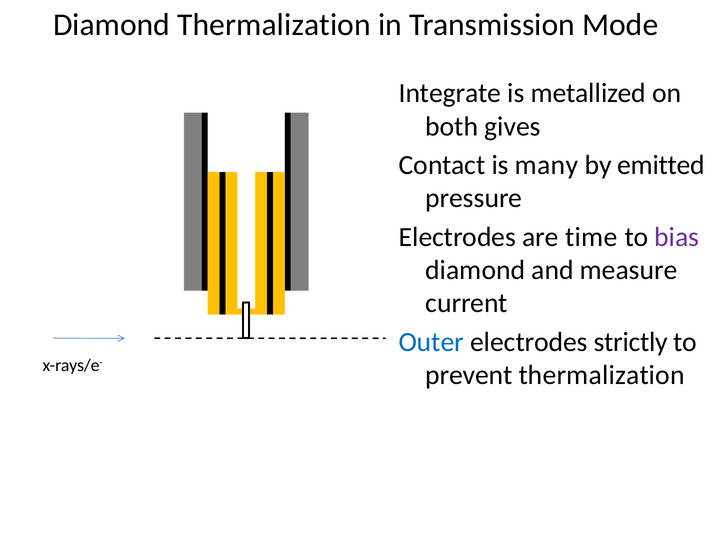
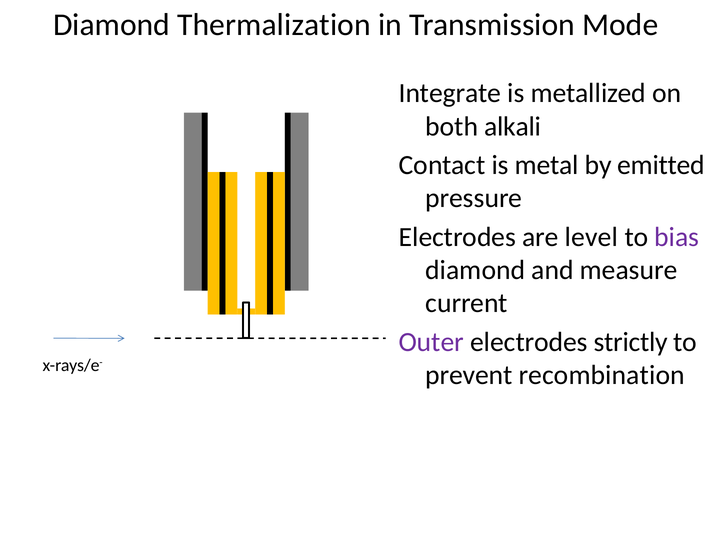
gives: gives -> alkali
many: many -> metal
time: time -> level
Outer colour: blue -> purple
prevent thermalization: thermalization -> recombination
